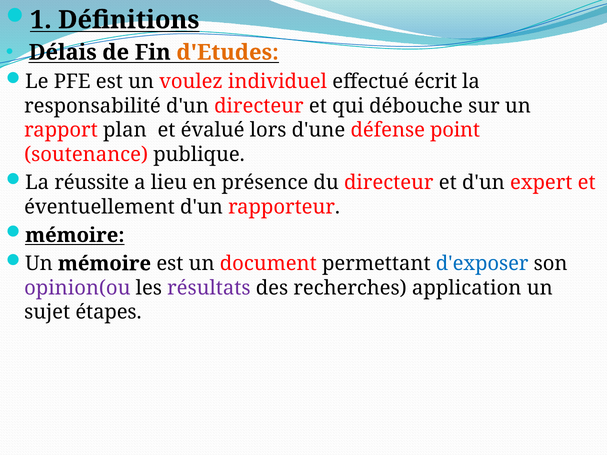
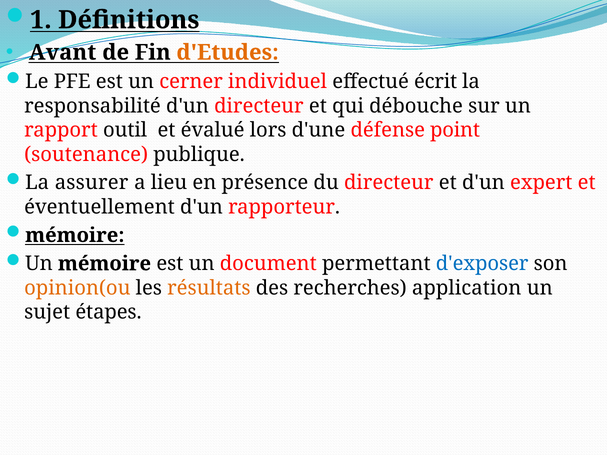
Délais: Délais -> Avant
voulez: voulez -> cerner
plan: plan -> outil
réussite: réussite -> assurer
opinion(ou colour: purple -> orange
résultats colour: purple -> orange
